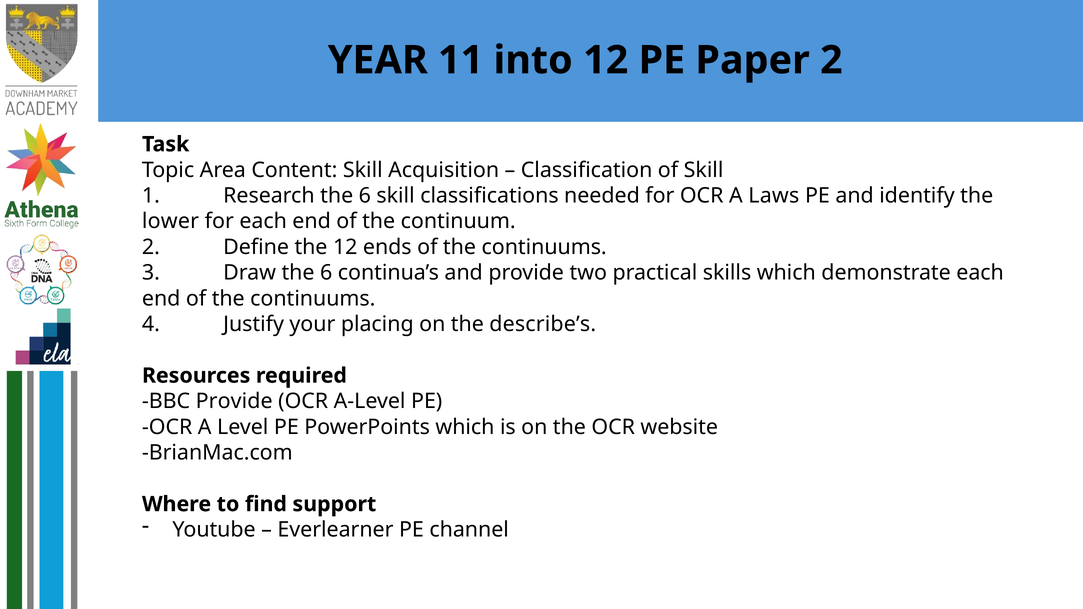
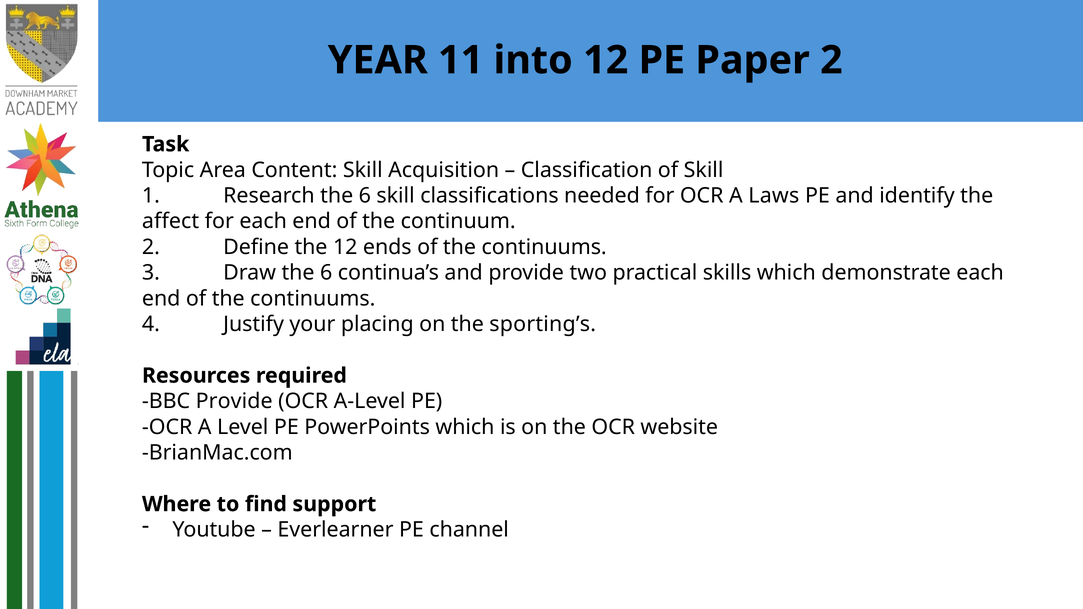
lower: lower -> affect
describe’s: describe’s -> sporting’s
